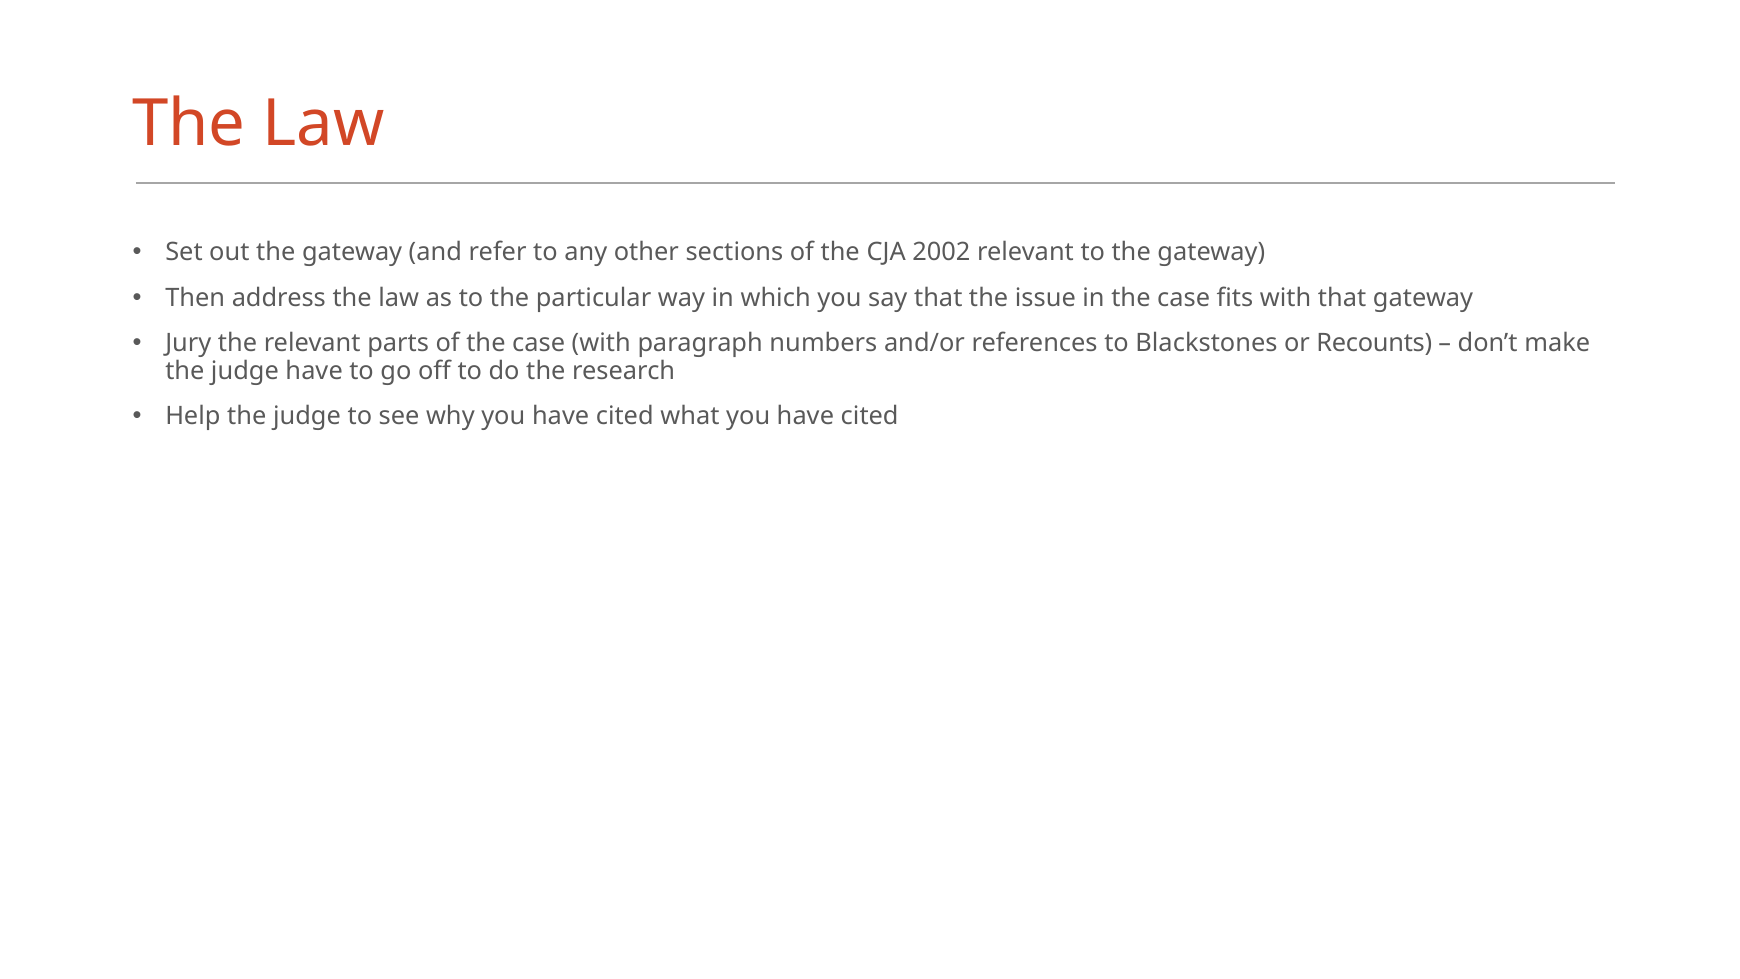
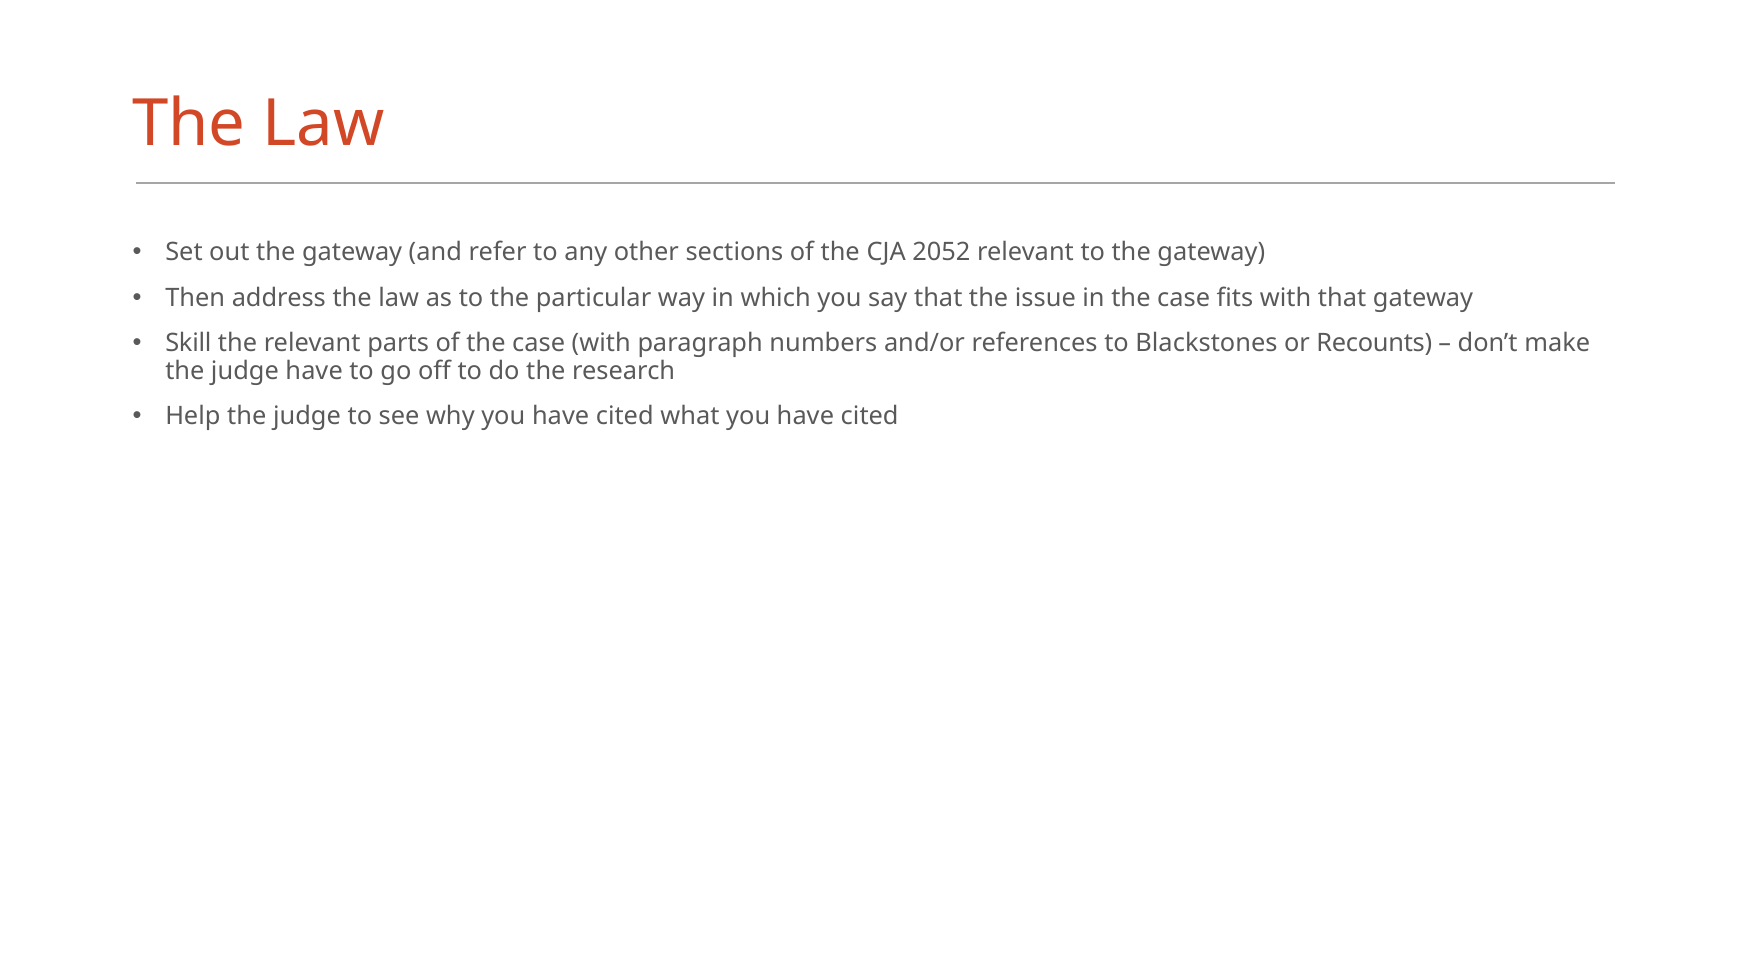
2002: 2002 -> 2052
Jury: Jury -> Skill
